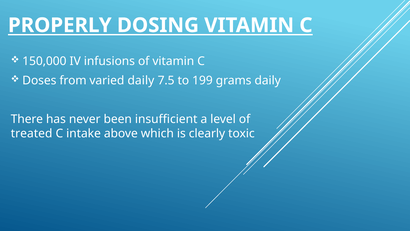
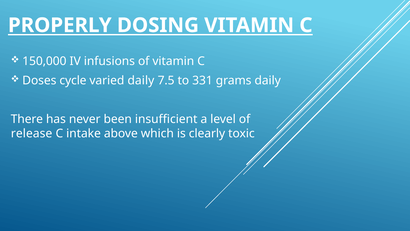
from: from -> cycle
199: 199 -> 331
treated: treated -> release
